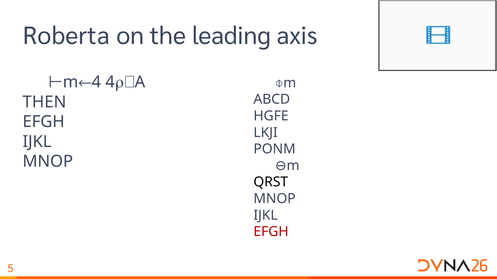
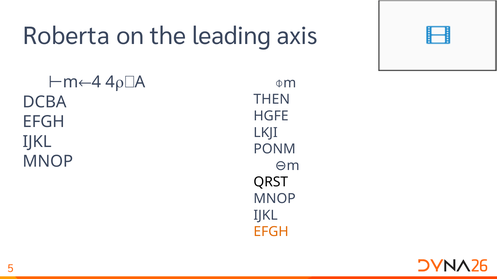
ABCD: ABCD -> THEN
THEN: THEN -> DCBA
EFGH at (271, 232) colour: red -> orange
